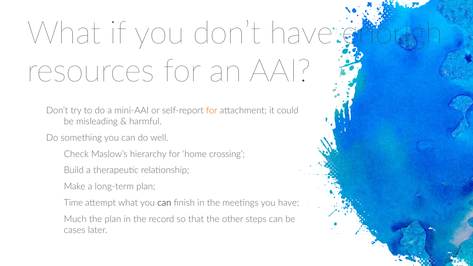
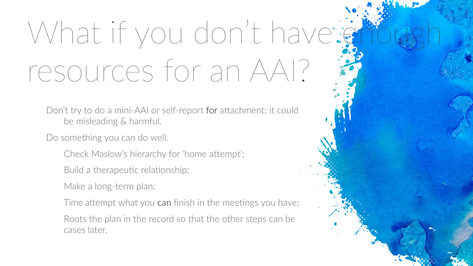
for at (212, 110) colour: orange -> black
home crossing: crossing -> attempt
Much: Much -> Roots
